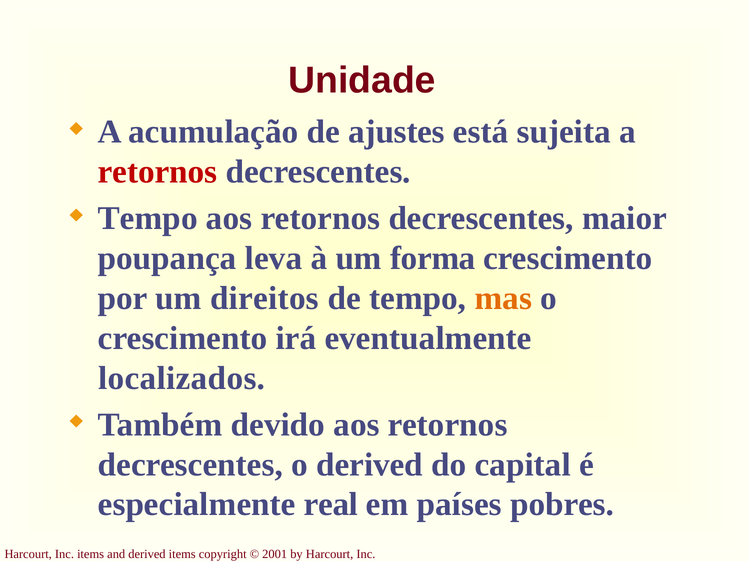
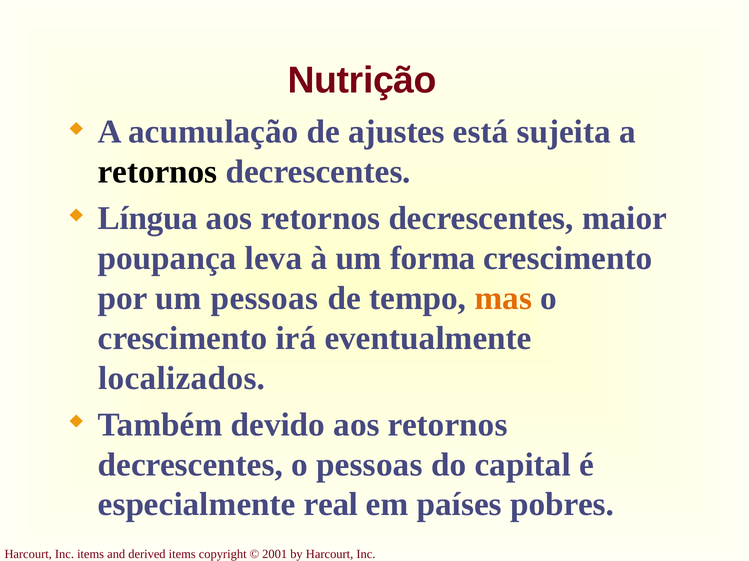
Unidade: Unidade -> Nutrição
retornos at (158, 172) colour: red -> black
Tempo at (148, 219): Tempo -> Língua
um direitos: direitos -> pessoas
o derived: derived -> pessoas
